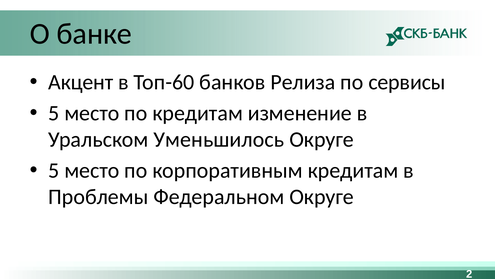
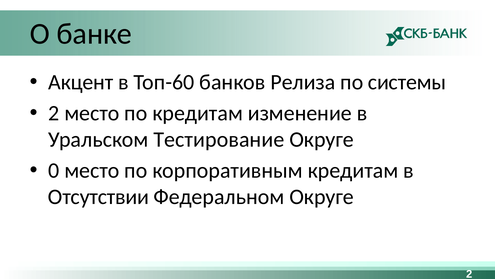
сервисы: сервисы -> системы
5 at (54, 113): 5 -> 2
Уменьшилось: Уменьшилось -> Тестирование
5 at (54, 170): 5 -> 0
Проблемы: Проблемы -> Отсутствии
